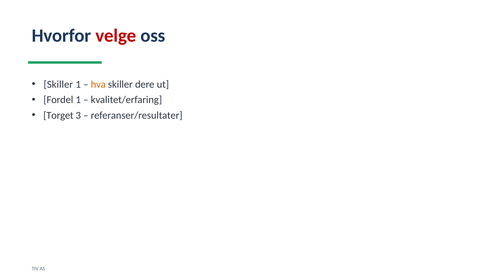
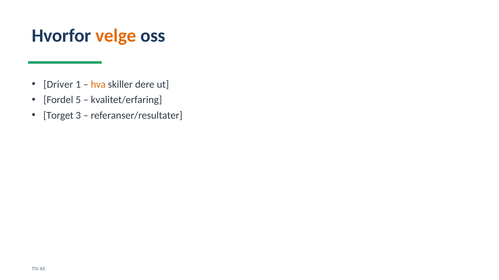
velge colour: red -> orange
Skiller at (58, 85): Skiller -> Driver
Fordel 1: 1 -> 5
